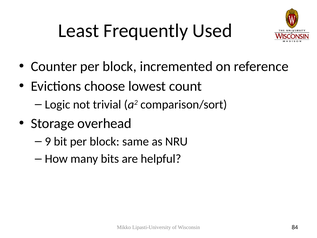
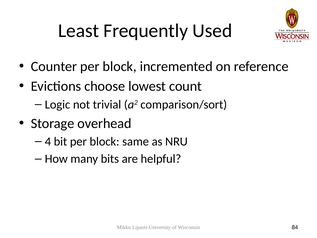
9: 9 -> 4
